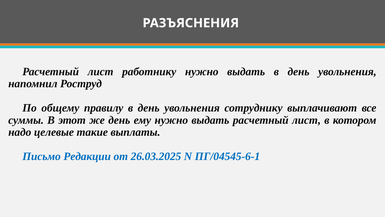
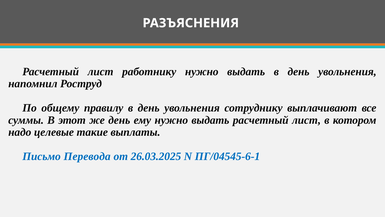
Редакции: Редакции -> Перевода
